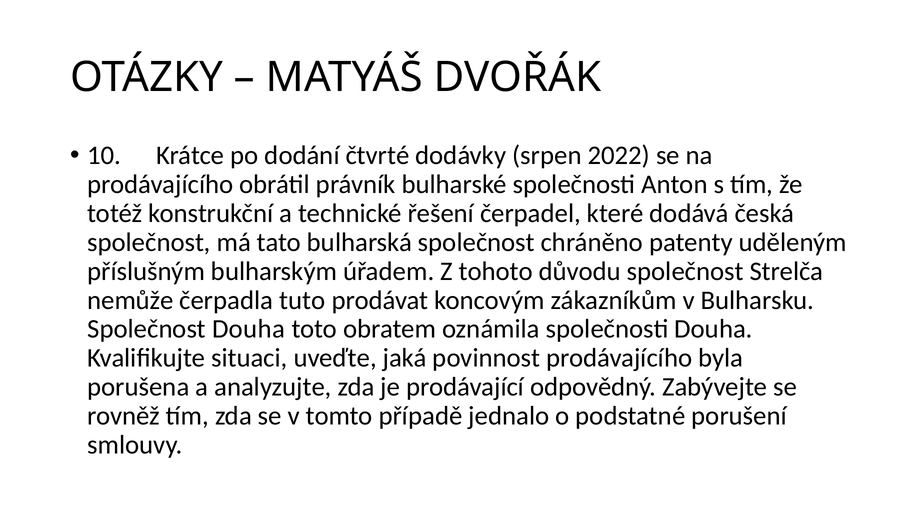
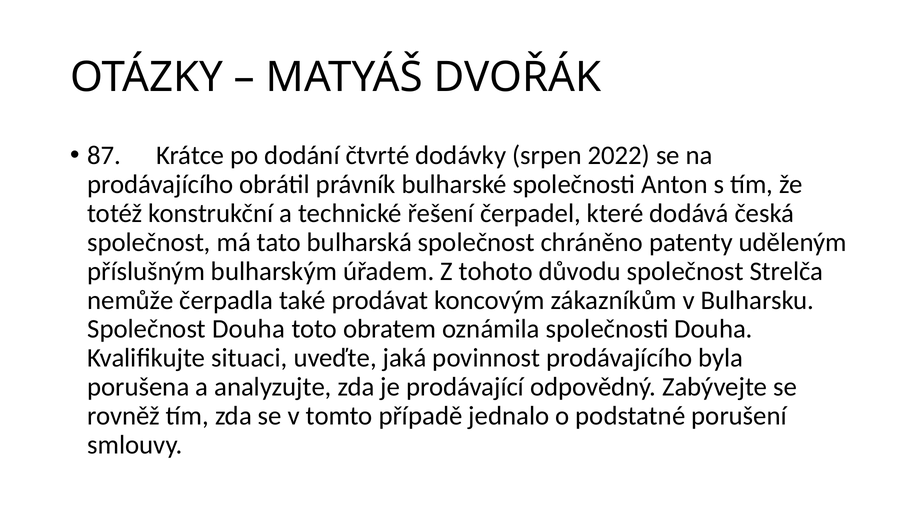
10: 10 -> 87
tuto: tuto -> také
